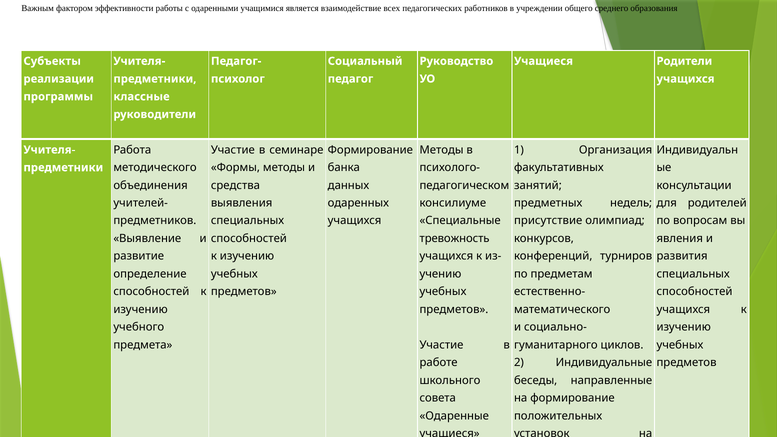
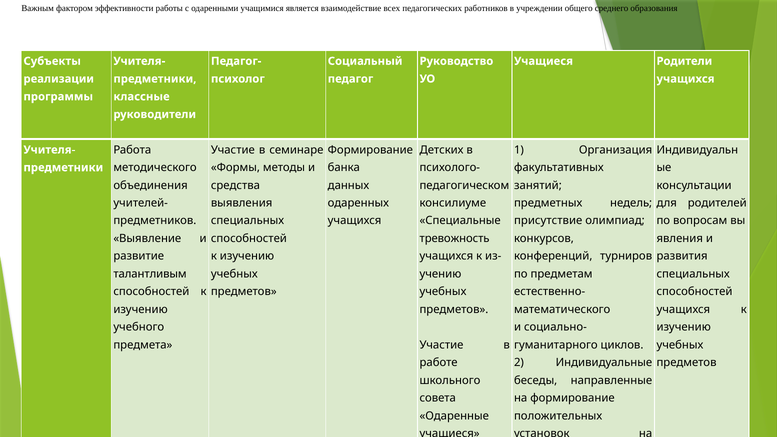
Методы at (442, 150): Методы -> Детских
определение: определение -> талантливым
